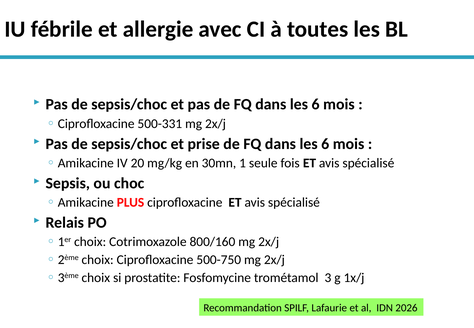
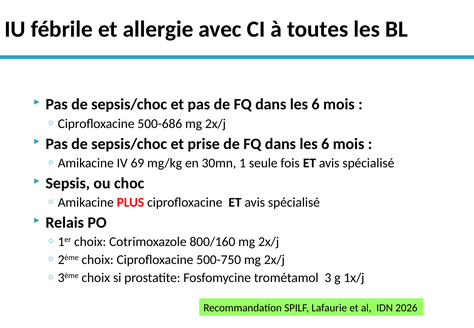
500-331: 500-331 -> 500-686
20: 20 -> 69
